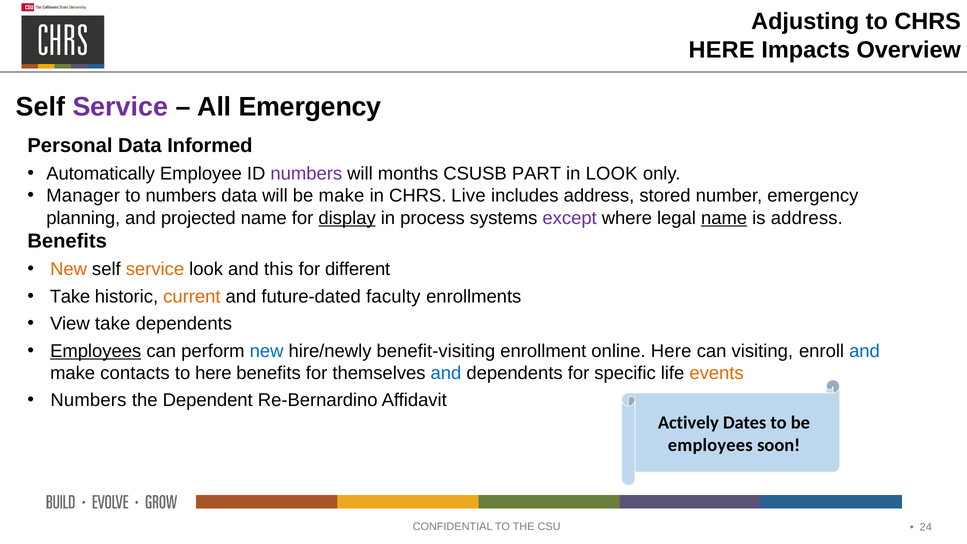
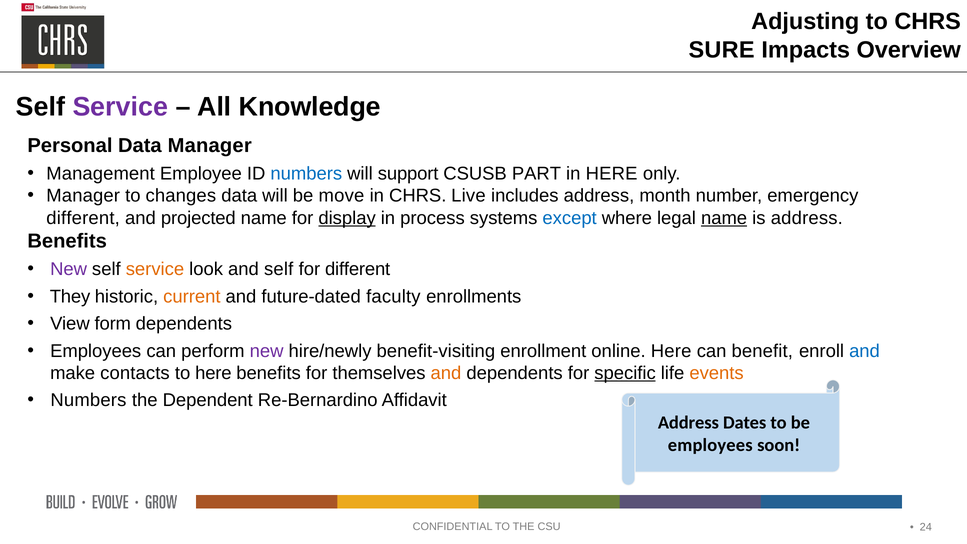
HERE at (722, 50): HERE -> SURE
All Emergency: Emergency -> Knowledge
Data Informed: Informed -> Manager
Automatically: Automatically -> Management
numbers at (306, 174) colour: purple -> blue
months: months -> support
in LOOK: LOOK -> HERE
to numbers: numbers -> changes
be make: make -> move
stored: stored -> month
planning at (83, 218): planning -> different
except colour: purple -> blue
New at (69, 269) colour: orange -> purple
and this: this -> self
Take at (70, 296): Take -> They
View take: take -> form
Employees at (96, 351) underline: present -> none
new at (267, 351) colour: blue -> purple
visiting: visiting -> benefit
and at (446, 373) colour: blue -> orange
specific underline: none -> present
Actively at (688, 423): Actively -> Address
